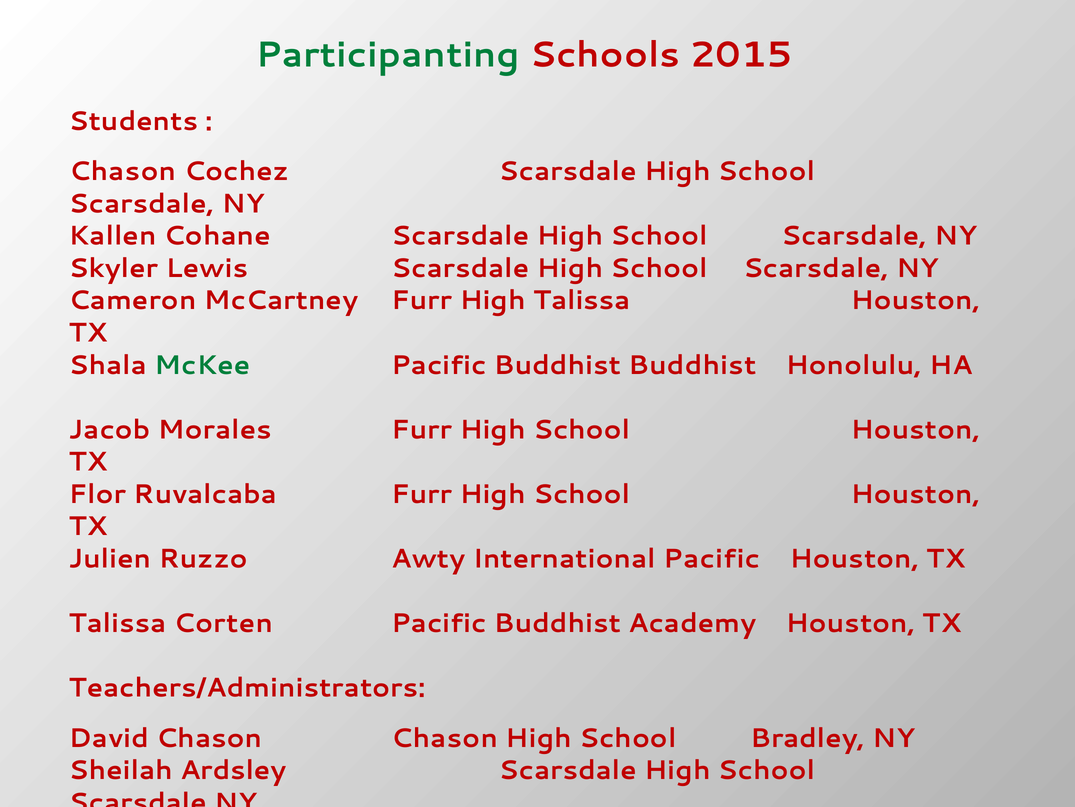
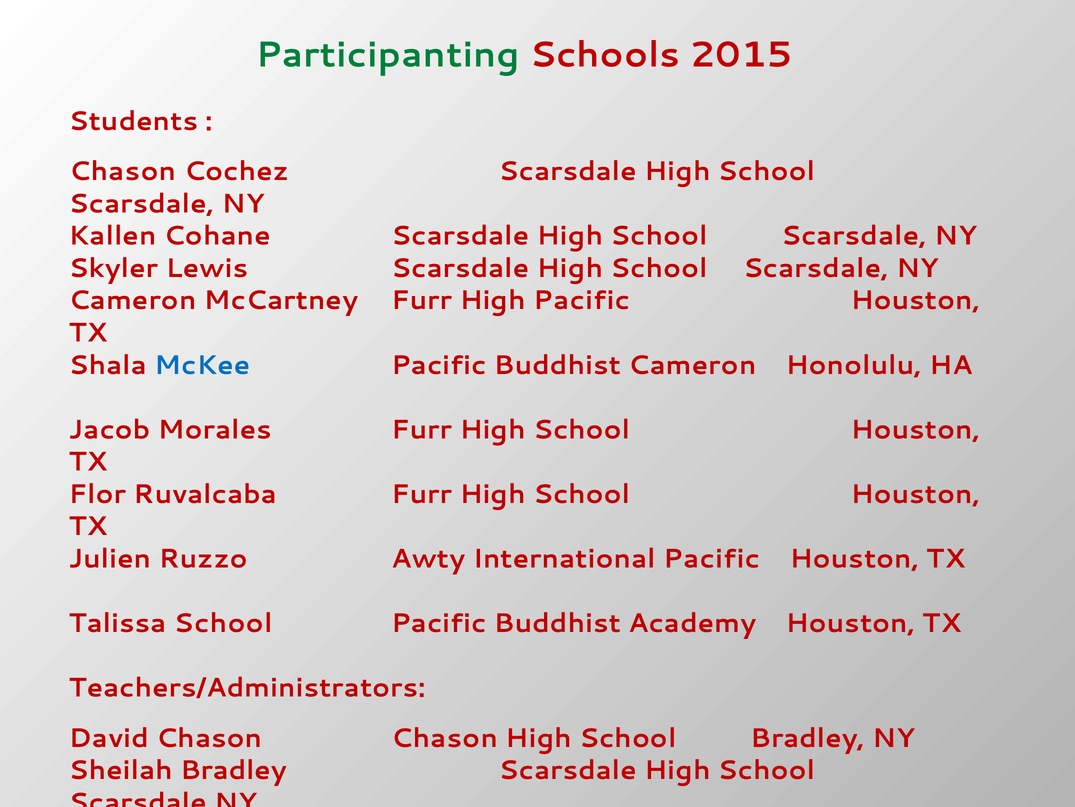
High Talissa: Talissa -> Pacific
McKee colour: green -> blue
Buddhist Buddhist: Buddhist -> Cameron
Talissa Corten: Corten -> School
Sheilah Ardsley: Ardsley -> Bradley
